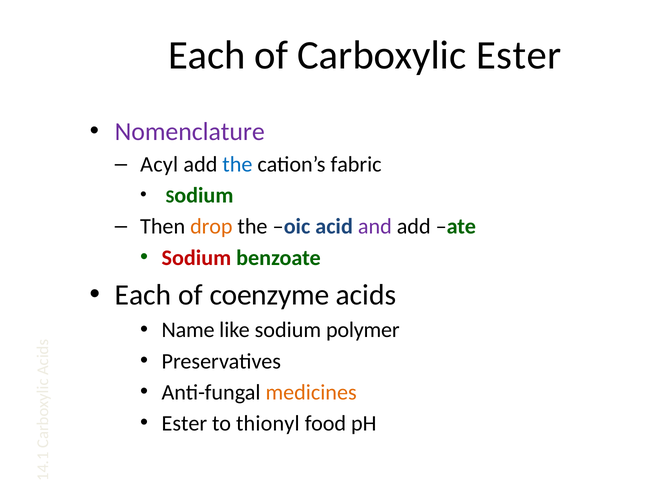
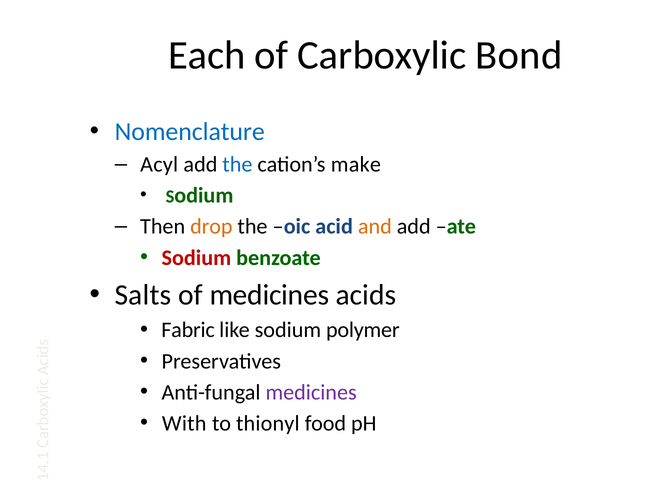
Carboxylic Ester: Ester -> Bond
Nomenclature colour: purple -> blue
fabric: fabric -> make
and colour: purple -> orange
Each at (143, 295): Each -> Salts
of coenzyme: coenzyme -> medicines
Name: Name -> Fabric
medicines at (311, 392) colour: orange -> purple
Ester at (184, 423): Ester -> With
